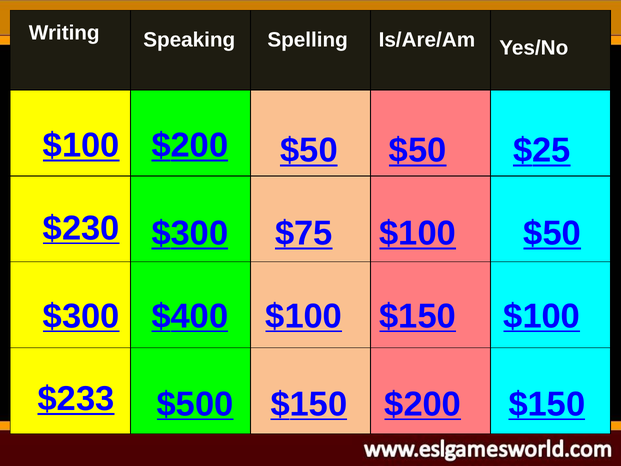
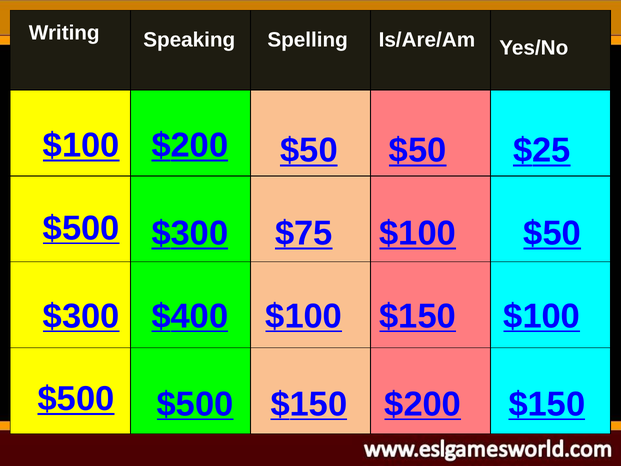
$230 at (81, 228): $230 -> $500
$233 at (76, 399): $233 -> $500
